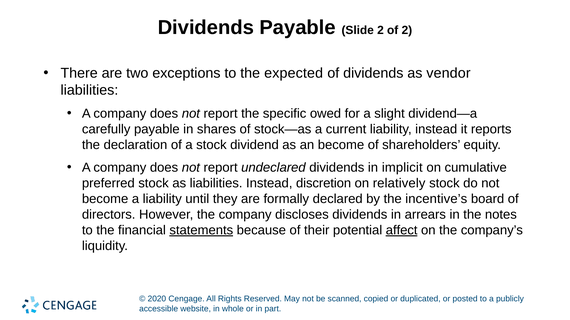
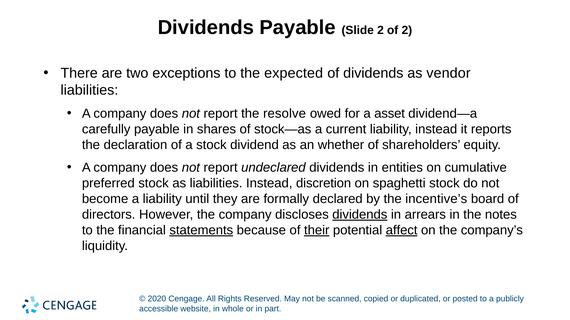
specific: specific -> resolve
slight: slight -> asset
an become: become -> whether
implicit: implicit -> entities
relatively: relatively -> spaghetti
dividends at (360, 215) underline: none -> present
their underline: none -> present
